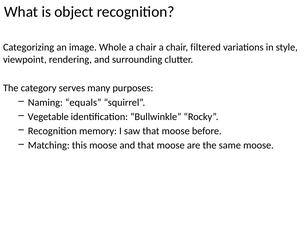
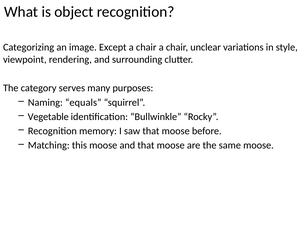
Whole: Whole -> Except
filtered: filtered -> unclear
